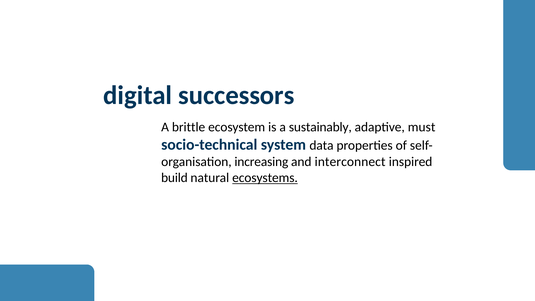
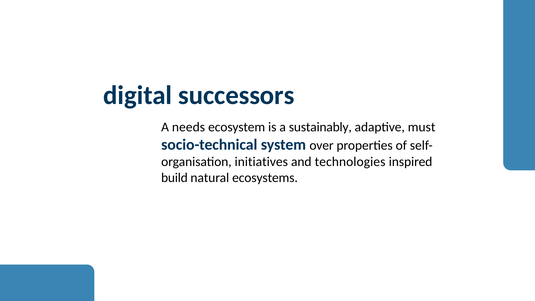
brittle: brittle -> needs
data: data -> over
increasing: increasing -> initiatives
interconnect: interconnect -> technologies
ecosystems underline: present -> none
